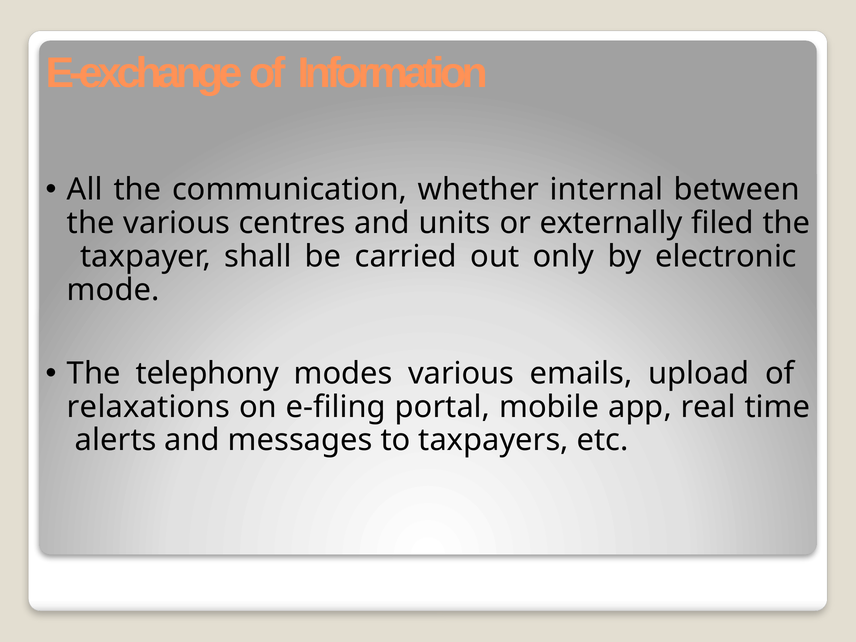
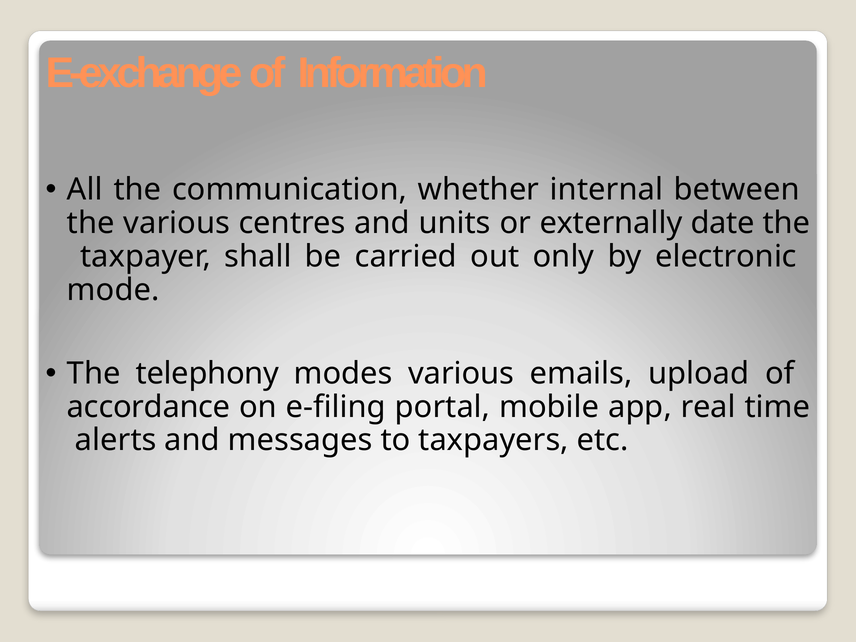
filed: filed -> date
relaxations: relaxations -> accordance
